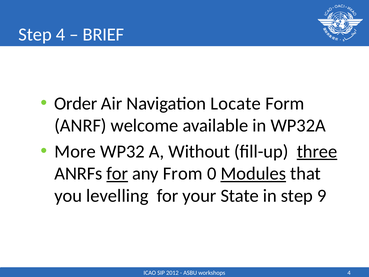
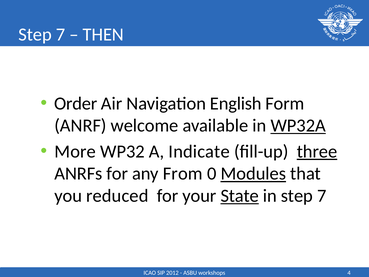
4 at (61, 34): 4 -> 7
BRIEF: BRIEF -> THEN
Locate: Locate -> English
WP32A underline: none -> present
Without: Without -> Indicate
for at (117, 173) underline: present -> none
levelling: levelling -> reduced
State underline: none -> present
in step 9: 9 -> 7
